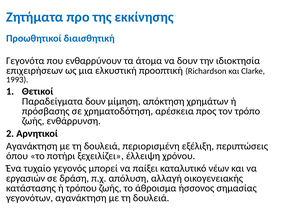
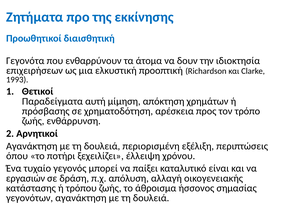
Παραδείγματα δουν: δουν -> αυτή
νέων: νέων -> είναι
